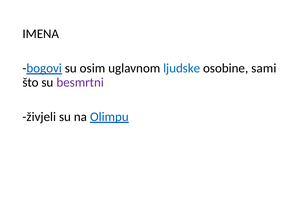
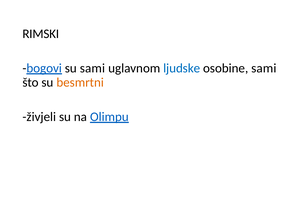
IMENA: IMENA -> RIMSKI
su osim: osim -> sami
besmrtni colour: purple -> orange
